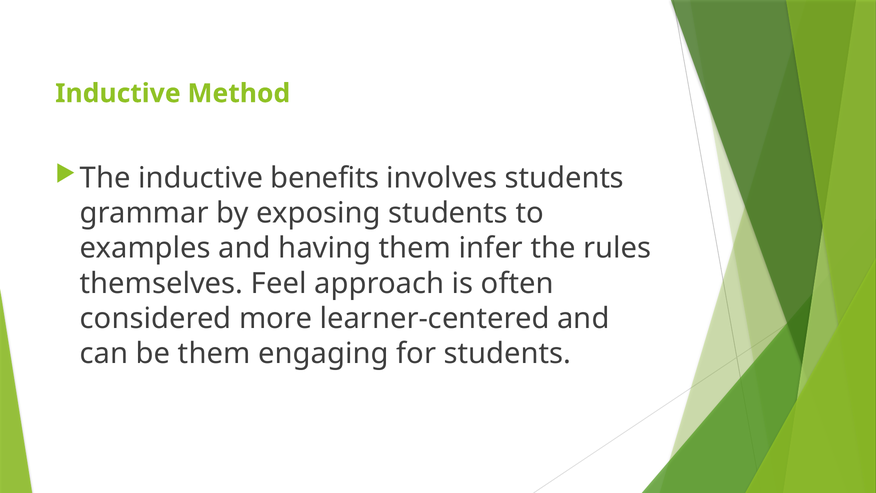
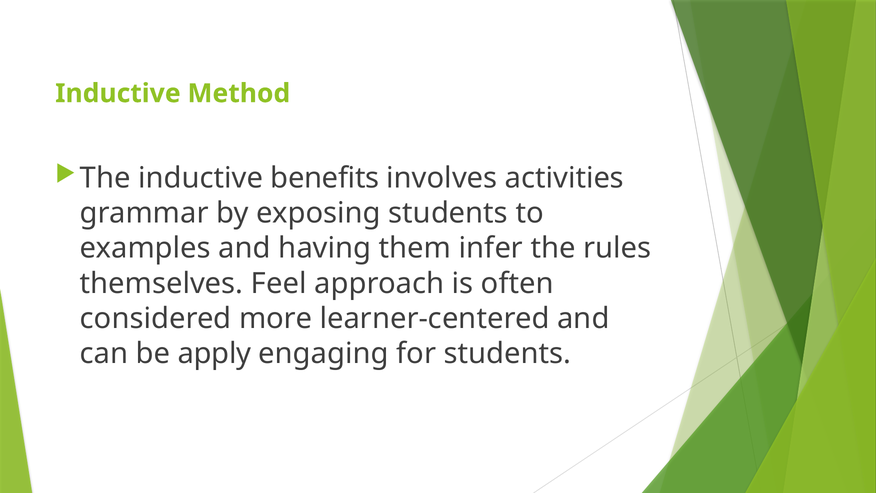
involves students: students -> activities
be them: them -> apply
